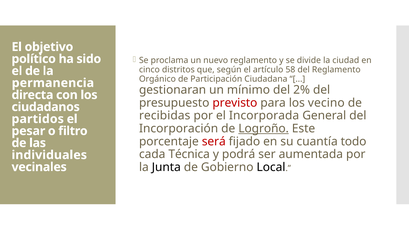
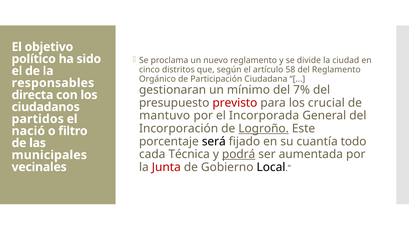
permanencia: permanencia -> responsables
2%: 2% -> 7%
vecino: vecino -> crucial
recibidas: recibidas -> mantuvo
pesar: pesar -> nació
será colour: red -> black
podrá underline: none -> present
individuales: individuales -> municipales
Junta colour: black -> red
